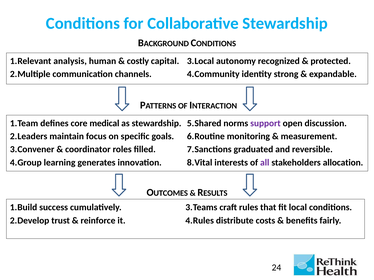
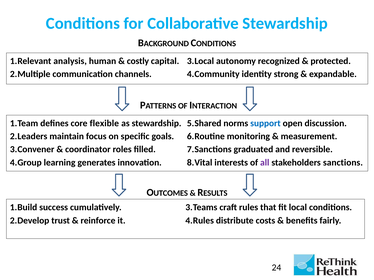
medical: medical -> flexible
support colour: purple -> blue
allocation: allocation -> sanctions
